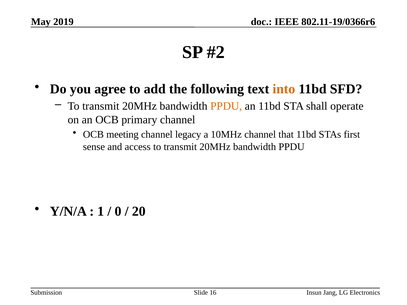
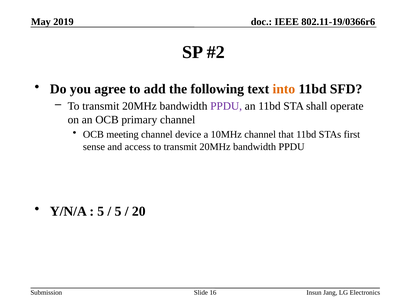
PPDU at (226, 106) colour: orange -> purple
legacy: legacy -> device
1 at (101, 211): 1 -> 5
0 at (118, 211): 0 -> 5
